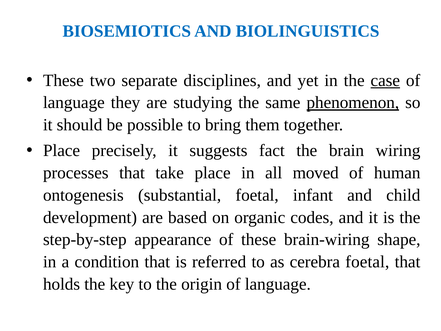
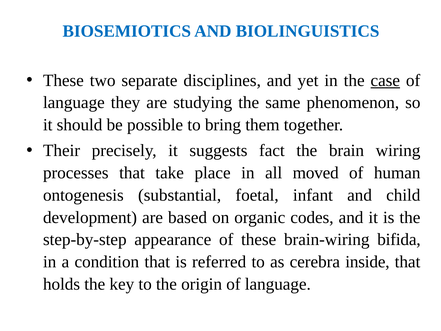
phenomenon underline: present -> none
Place at (62, 151): Place -> Their
shape: shape -> bifida
cerebra foetal: foetal -> inside
